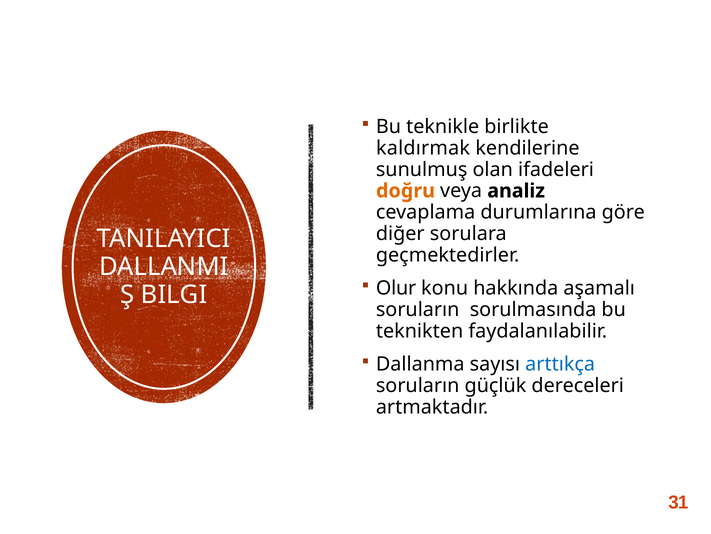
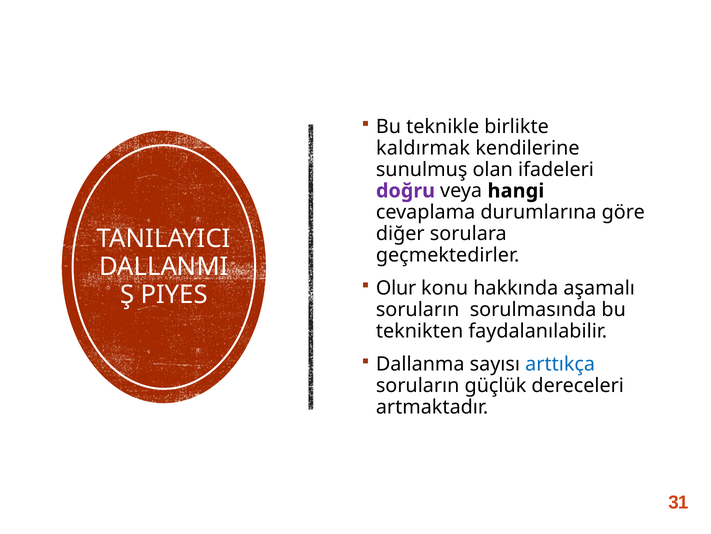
doğru colour: orange -> purple
analiz: analiz -> hangi
BILGI: BILGI -> PIYES
